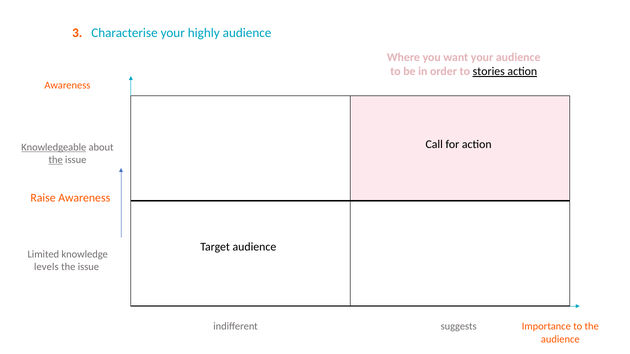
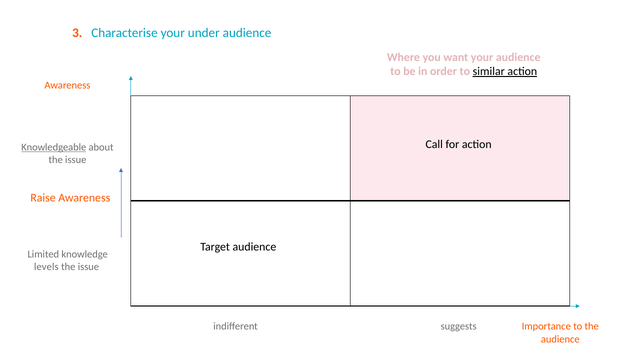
highly: highly -> under
stories: stories -> similar
the at (56, 160) underline: present -> none
